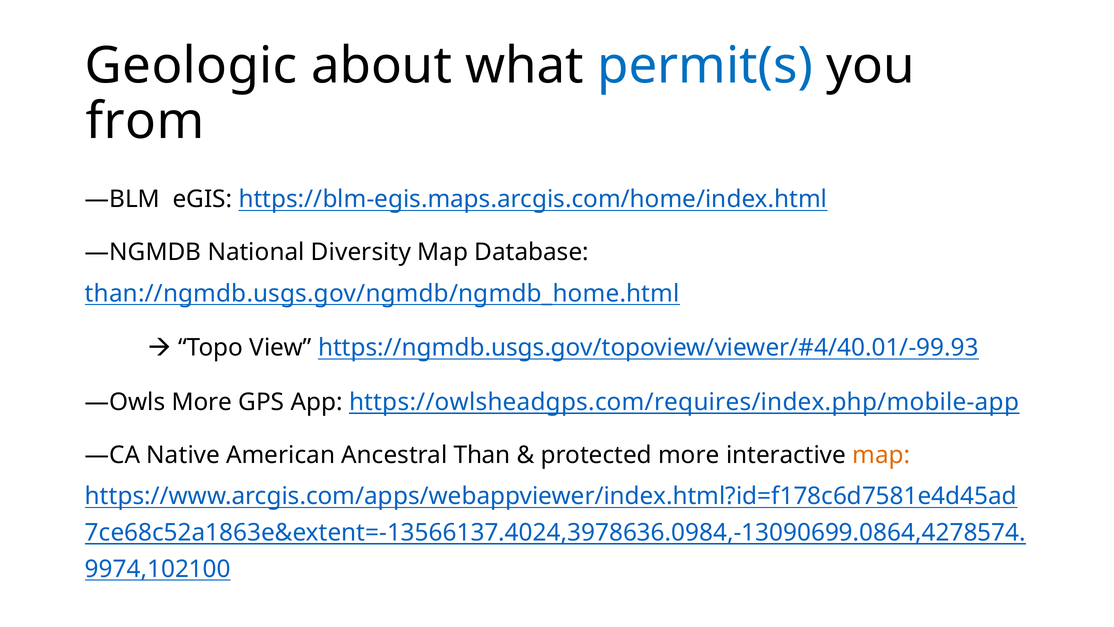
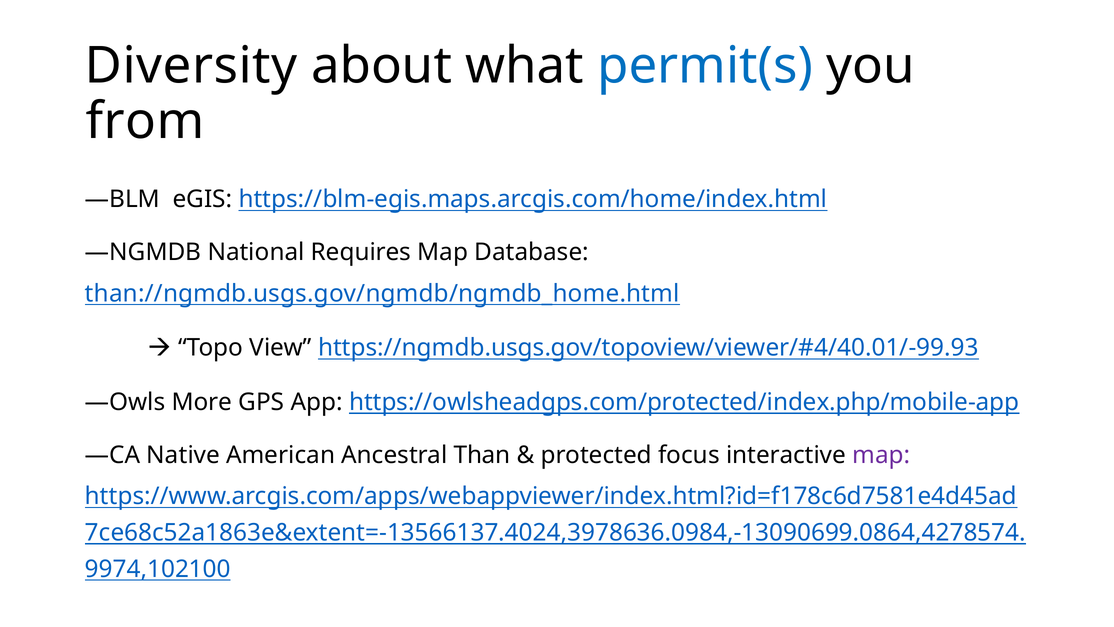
Geologic: Geologic -> Diversity
Diversity: Diversity -> Requires
https://owlsheadgps.com/requires/index.php/mobile-app: https://owlsheadgps.com/requires/index.php/mobile-app -> https://owlsheadgps.com/protected/index.php/mobile-app
protected more: more -> focus
map at (881, 455) colour: orange -> purple
